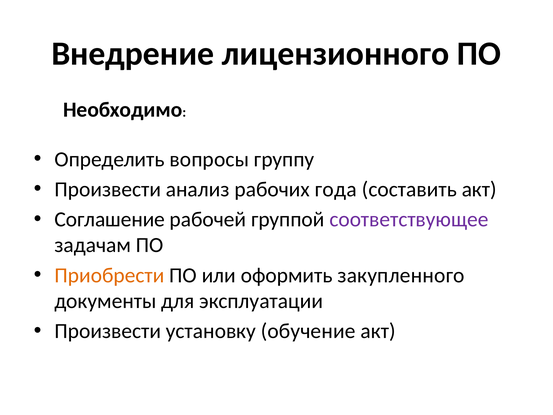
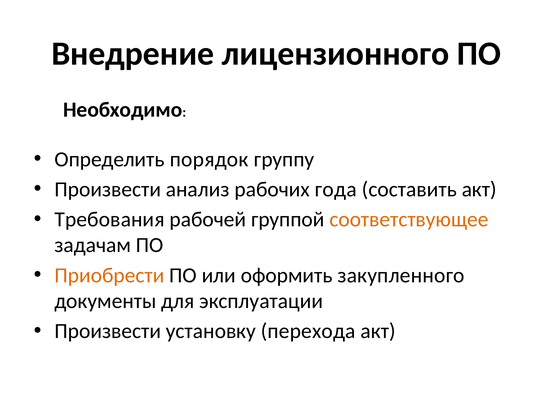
вопросы: вопросы -> порядок
Соглашение: Соглашение -> Требования
соответствующее colour: purple -> orange
обучение: обучение -> перехода
